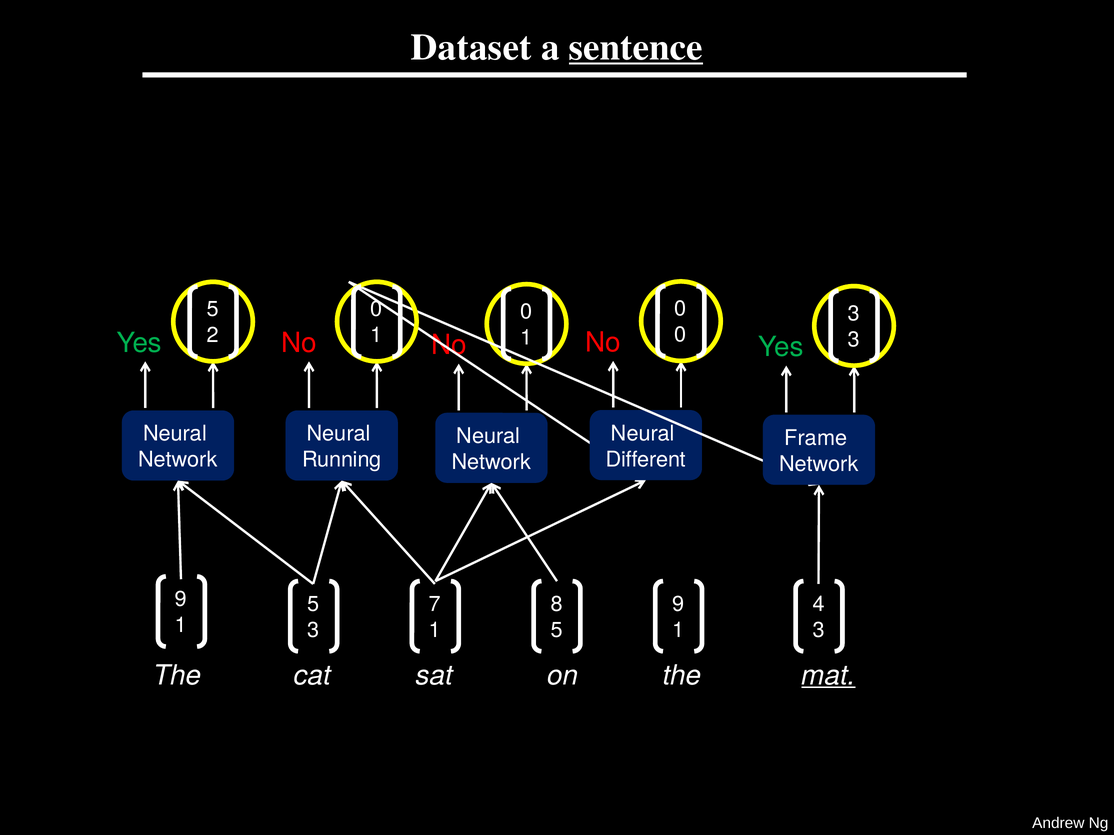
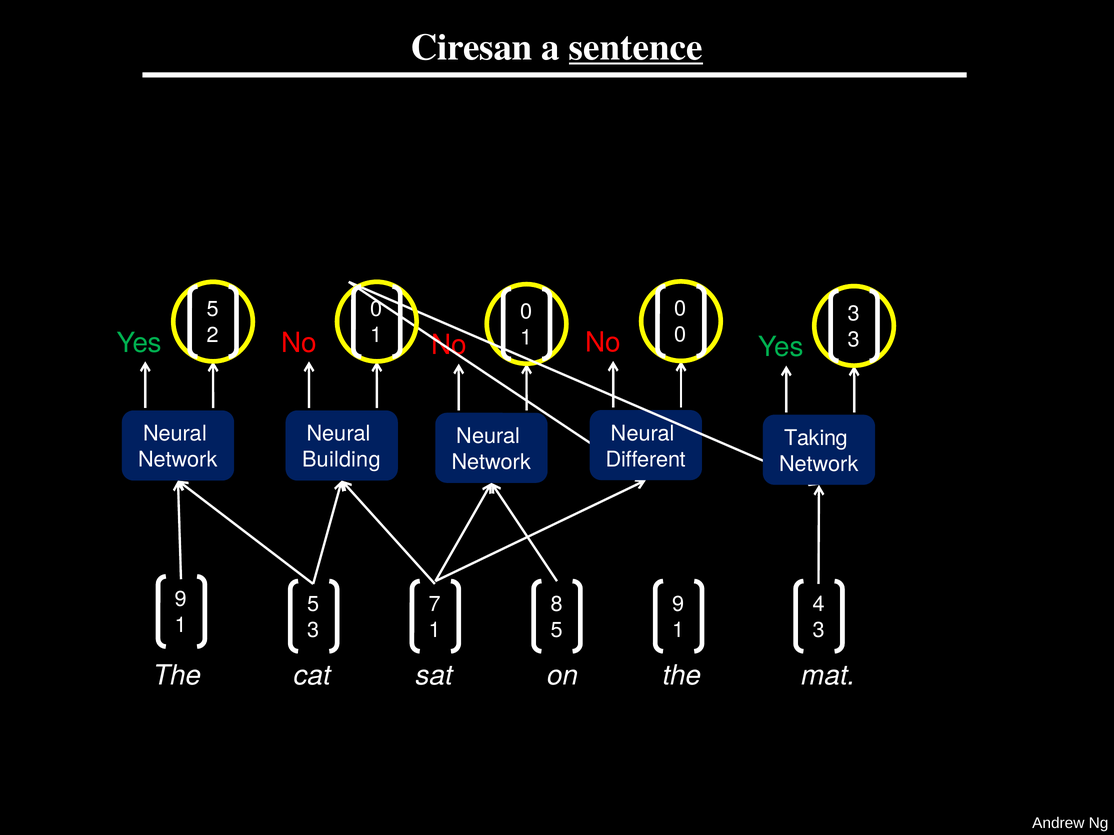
Dataset: Dataset -> Ciresan
Frame: Frame -> Taking
Running: Running -> Building
mat underline: present -> none
